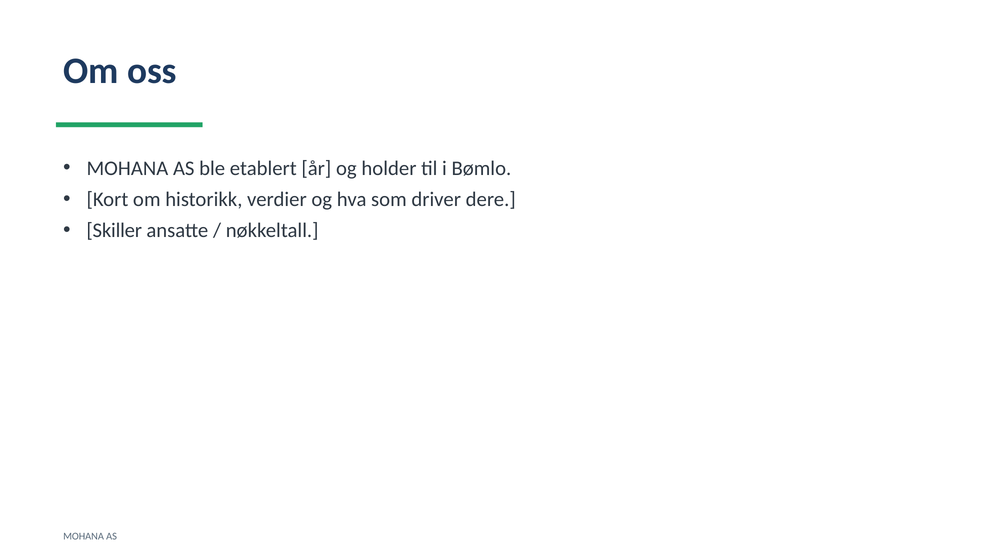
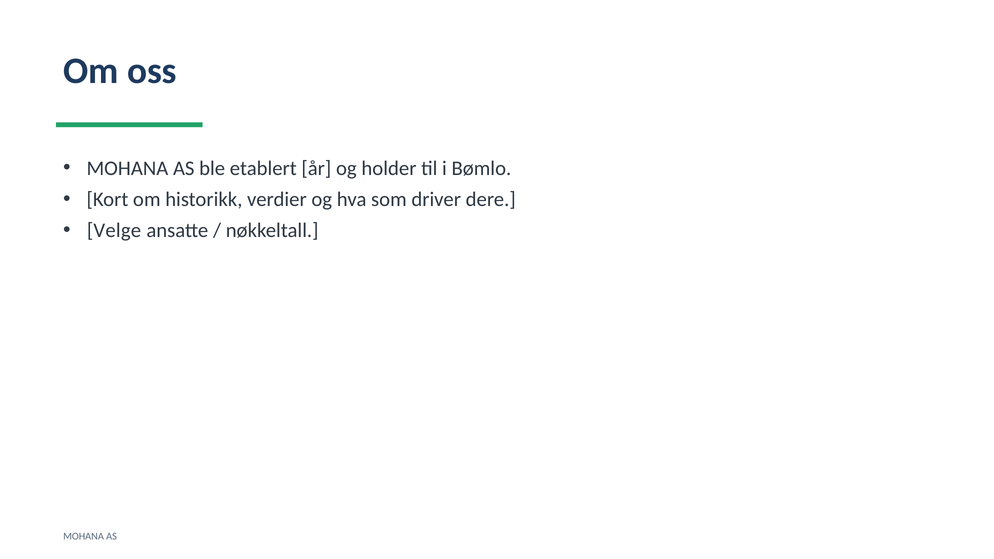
Skiller: Skiller -> Velge
